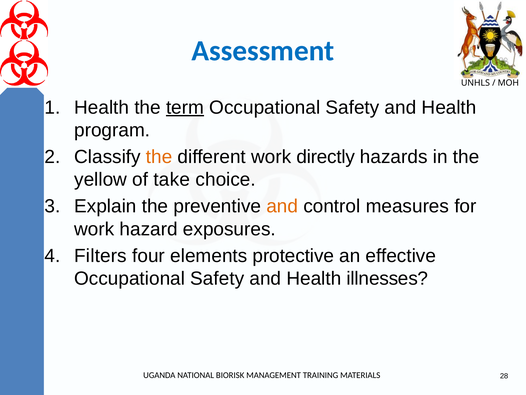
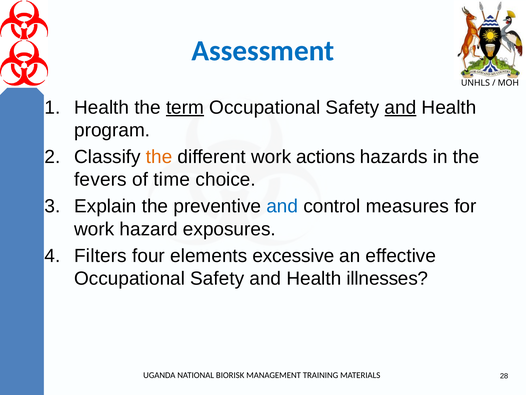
and at (400, 107) underline: none -> present
directly: directly -> actions
yellow: yellow -> fevers
take: take -> time
and at (282, 206) colour: orange -> blue
protective: protective -> excessive
